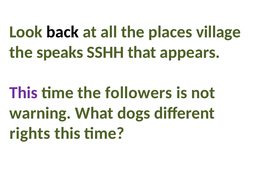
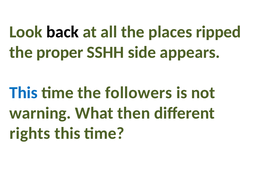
village: village -> ripped
speaks: speaks -> proper
that: that -> side
This at (23, 93) colour: purple -> blue
dogs: dogs -> then
